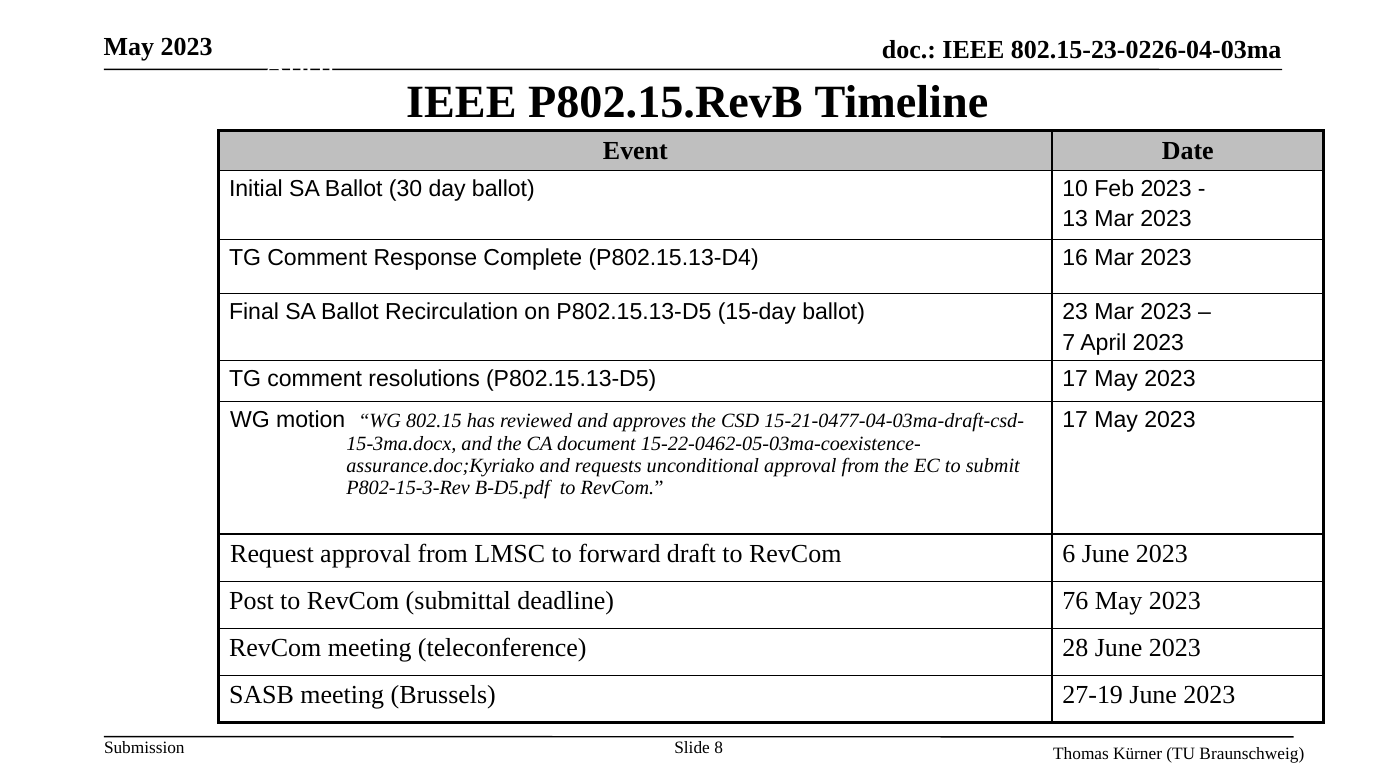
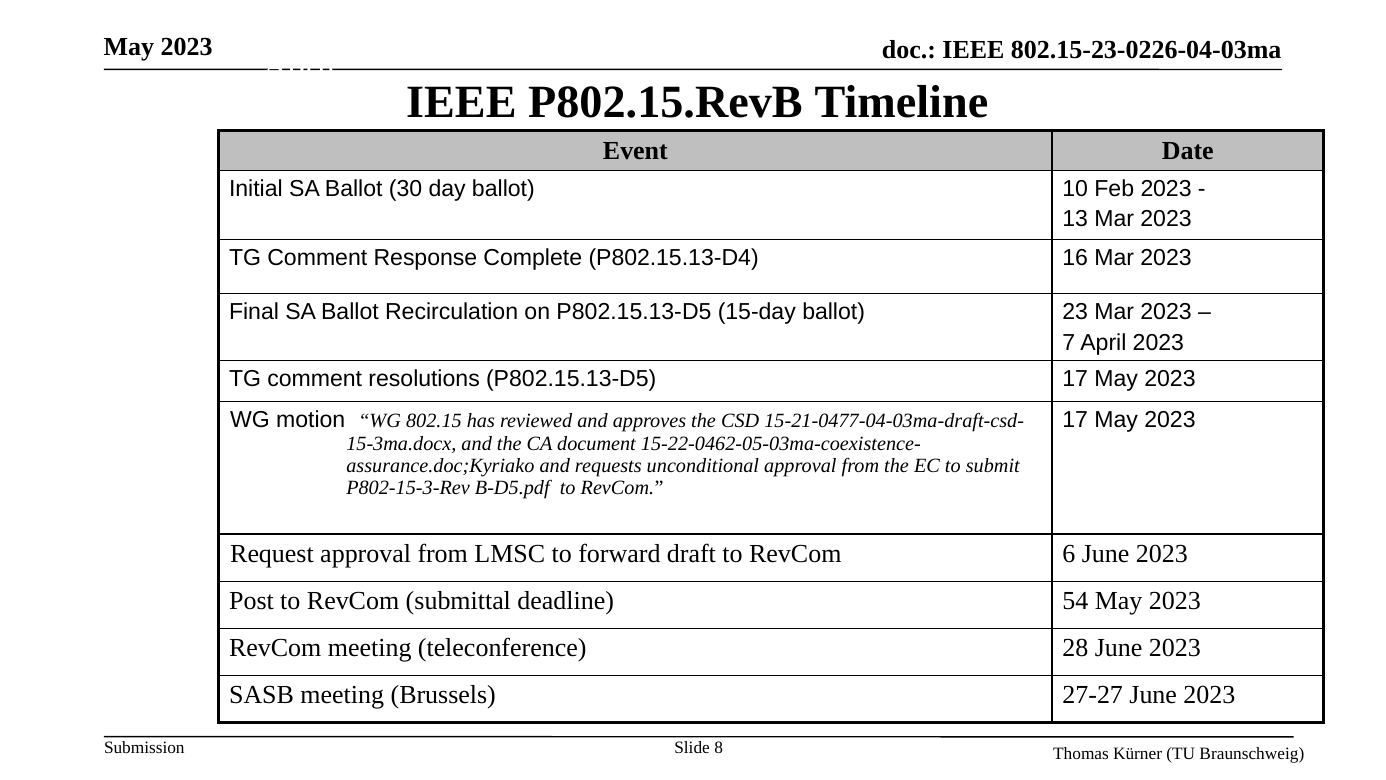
76: 76 -> 54
27-19: 27-19 -> 27-27
